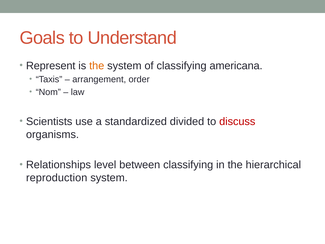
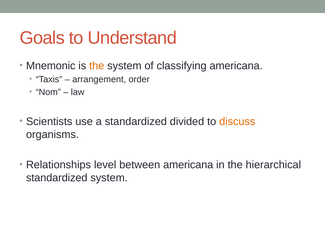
Represent: Represent -> Mnemonic
discuss colour: red -> orange
between classifying: classifying -> americana
reproduction at (57, 178): reproduction -> standardized
